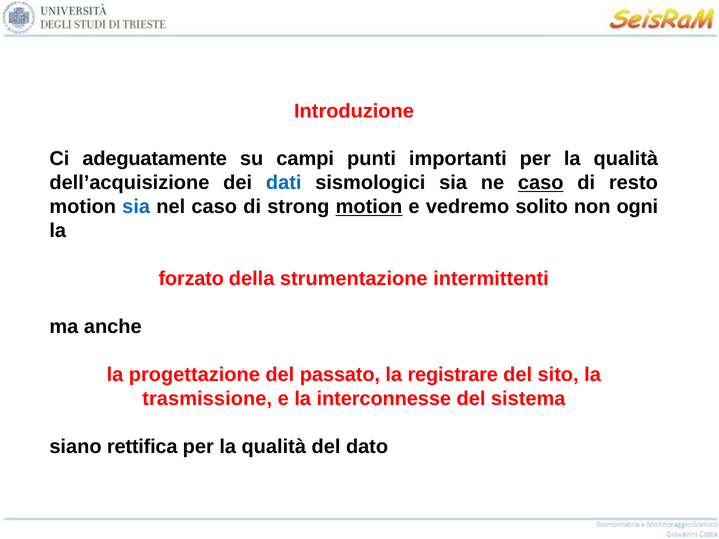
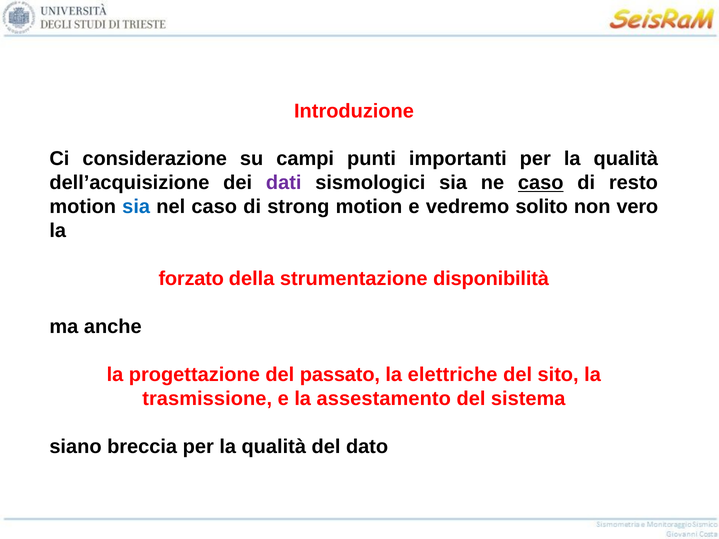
adeguatamente: adeguatamente -> considerazione
dati colour: blue -> purple
motion at (369, 207) underline: present -> none
ogni: ogni -> vero
intermittenti: intermittenti -> disponibilità
registrare: registrare -> elettriche
interconnesse: interconnesse -> assestamento
rettifica: rettifica -> breccia
